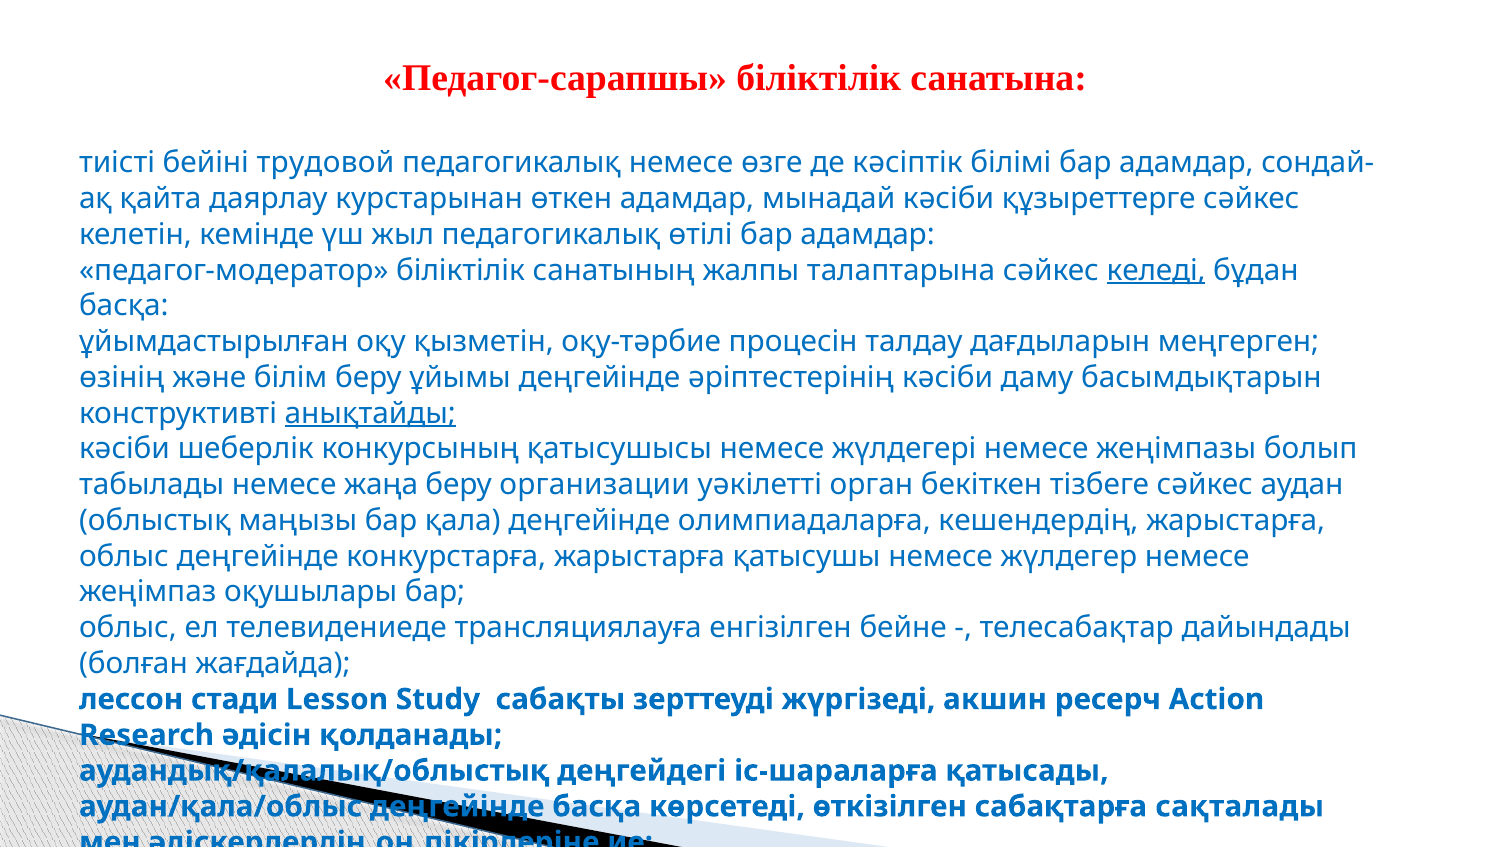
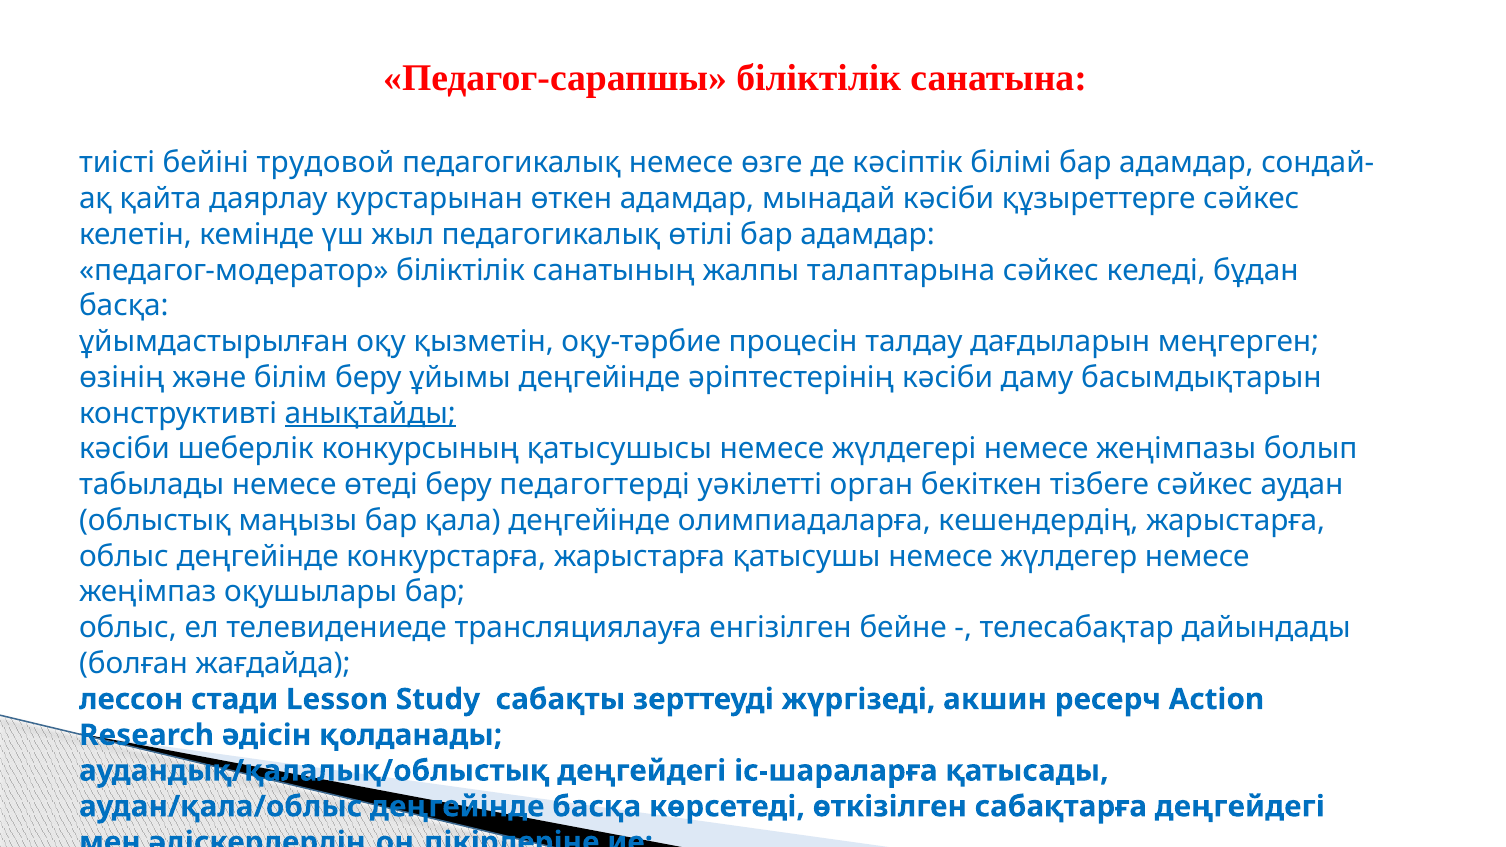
келеді underline: present -> none
жаңа: жаңа -> өтеді
организации: организации -> педагогтерді
сабақтарға сақталады: сақталады -> деңгейдегі
